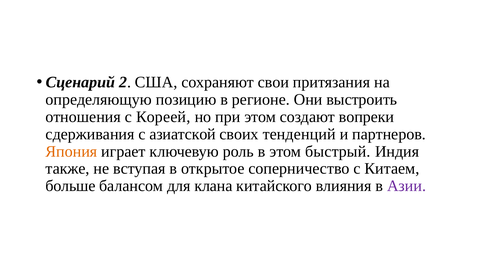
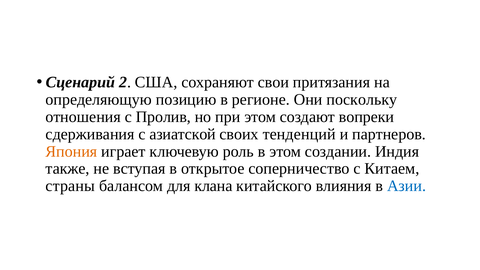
выстроить: выстроить -> поскольку
Кореей: Кореей -> Пролив
быстрый: быстрый -> создании
больше: больше -> страны
Азии colour: purple -> blue
